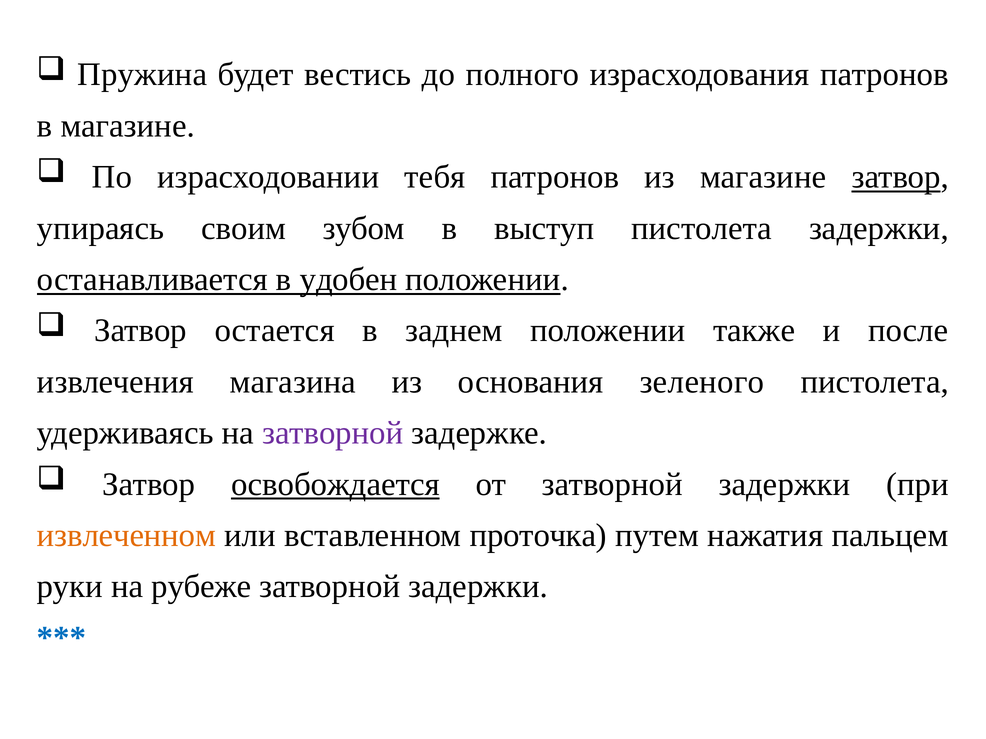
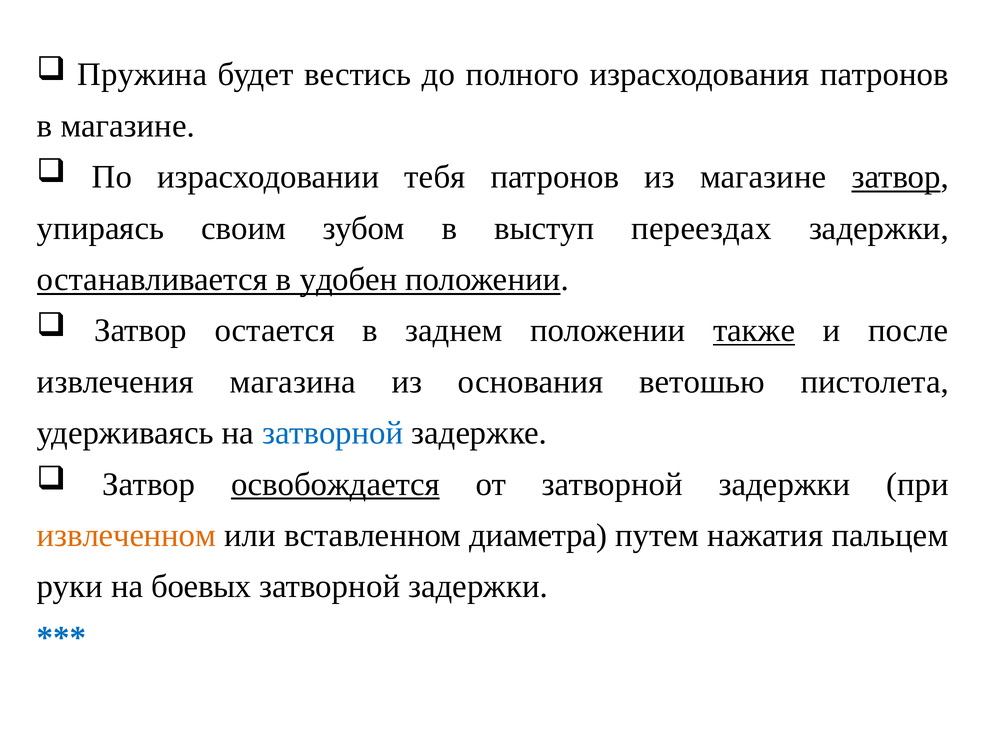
выступ пистолета: пистолета -> переездах
также underline: none -> present
зеленого: зеленого -> ветошью
затворной at (333, 433) colour: purple -> blue
проточка: проточка -> диаметра
рубеже: рубеже -> боевых
